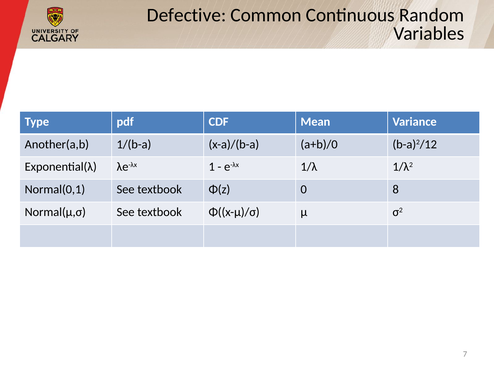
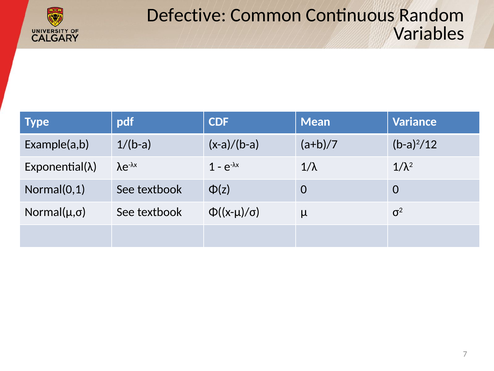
Another(a,b: Another(a,b -> Example(a,b
a+b)/0: a+b)/0 -> a+b)/7
0 8: 8 -> 0
